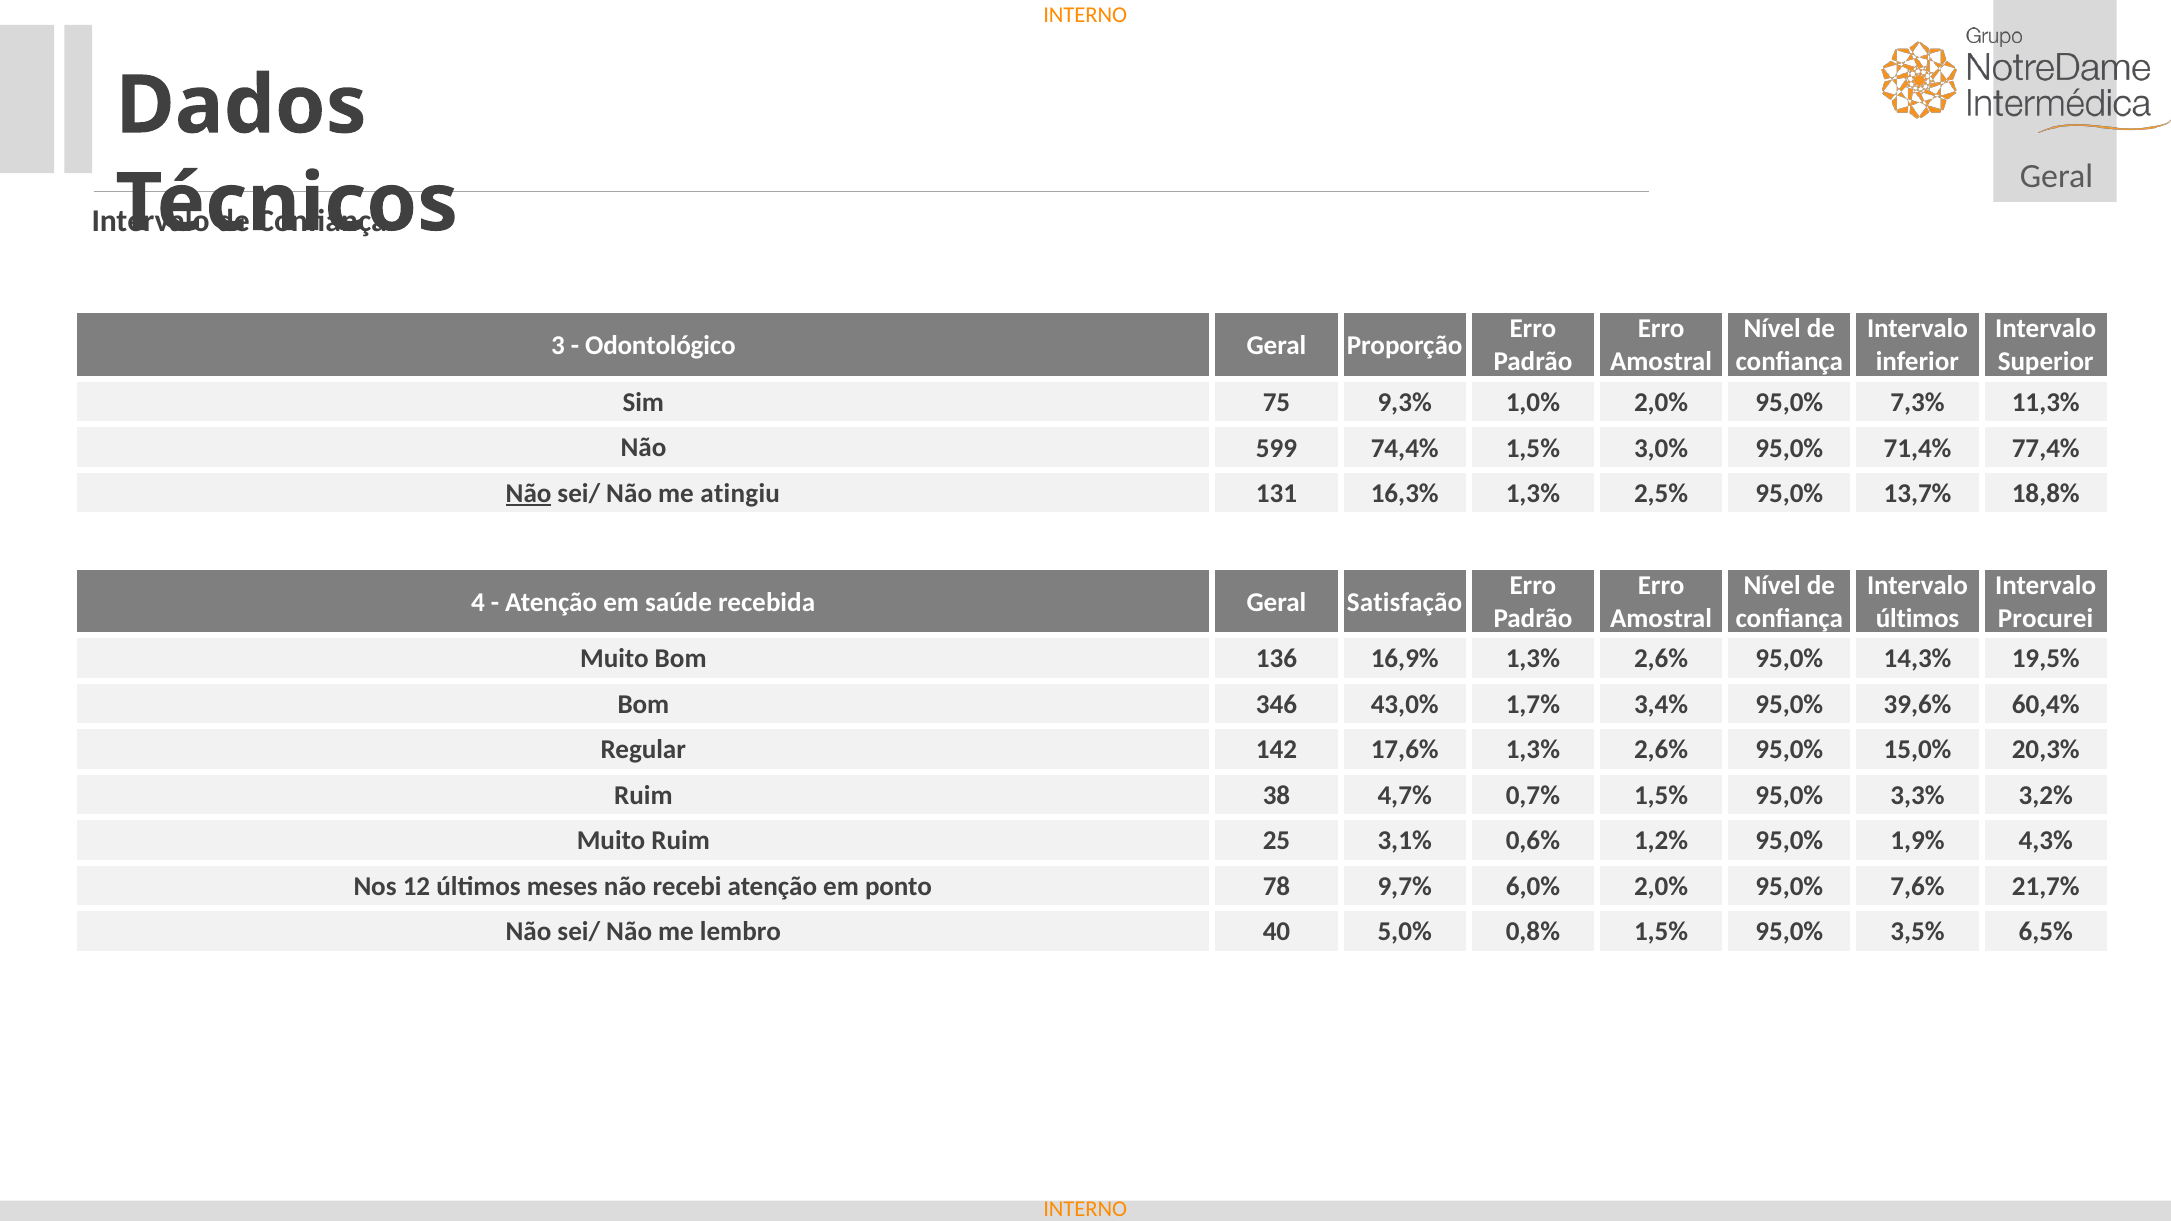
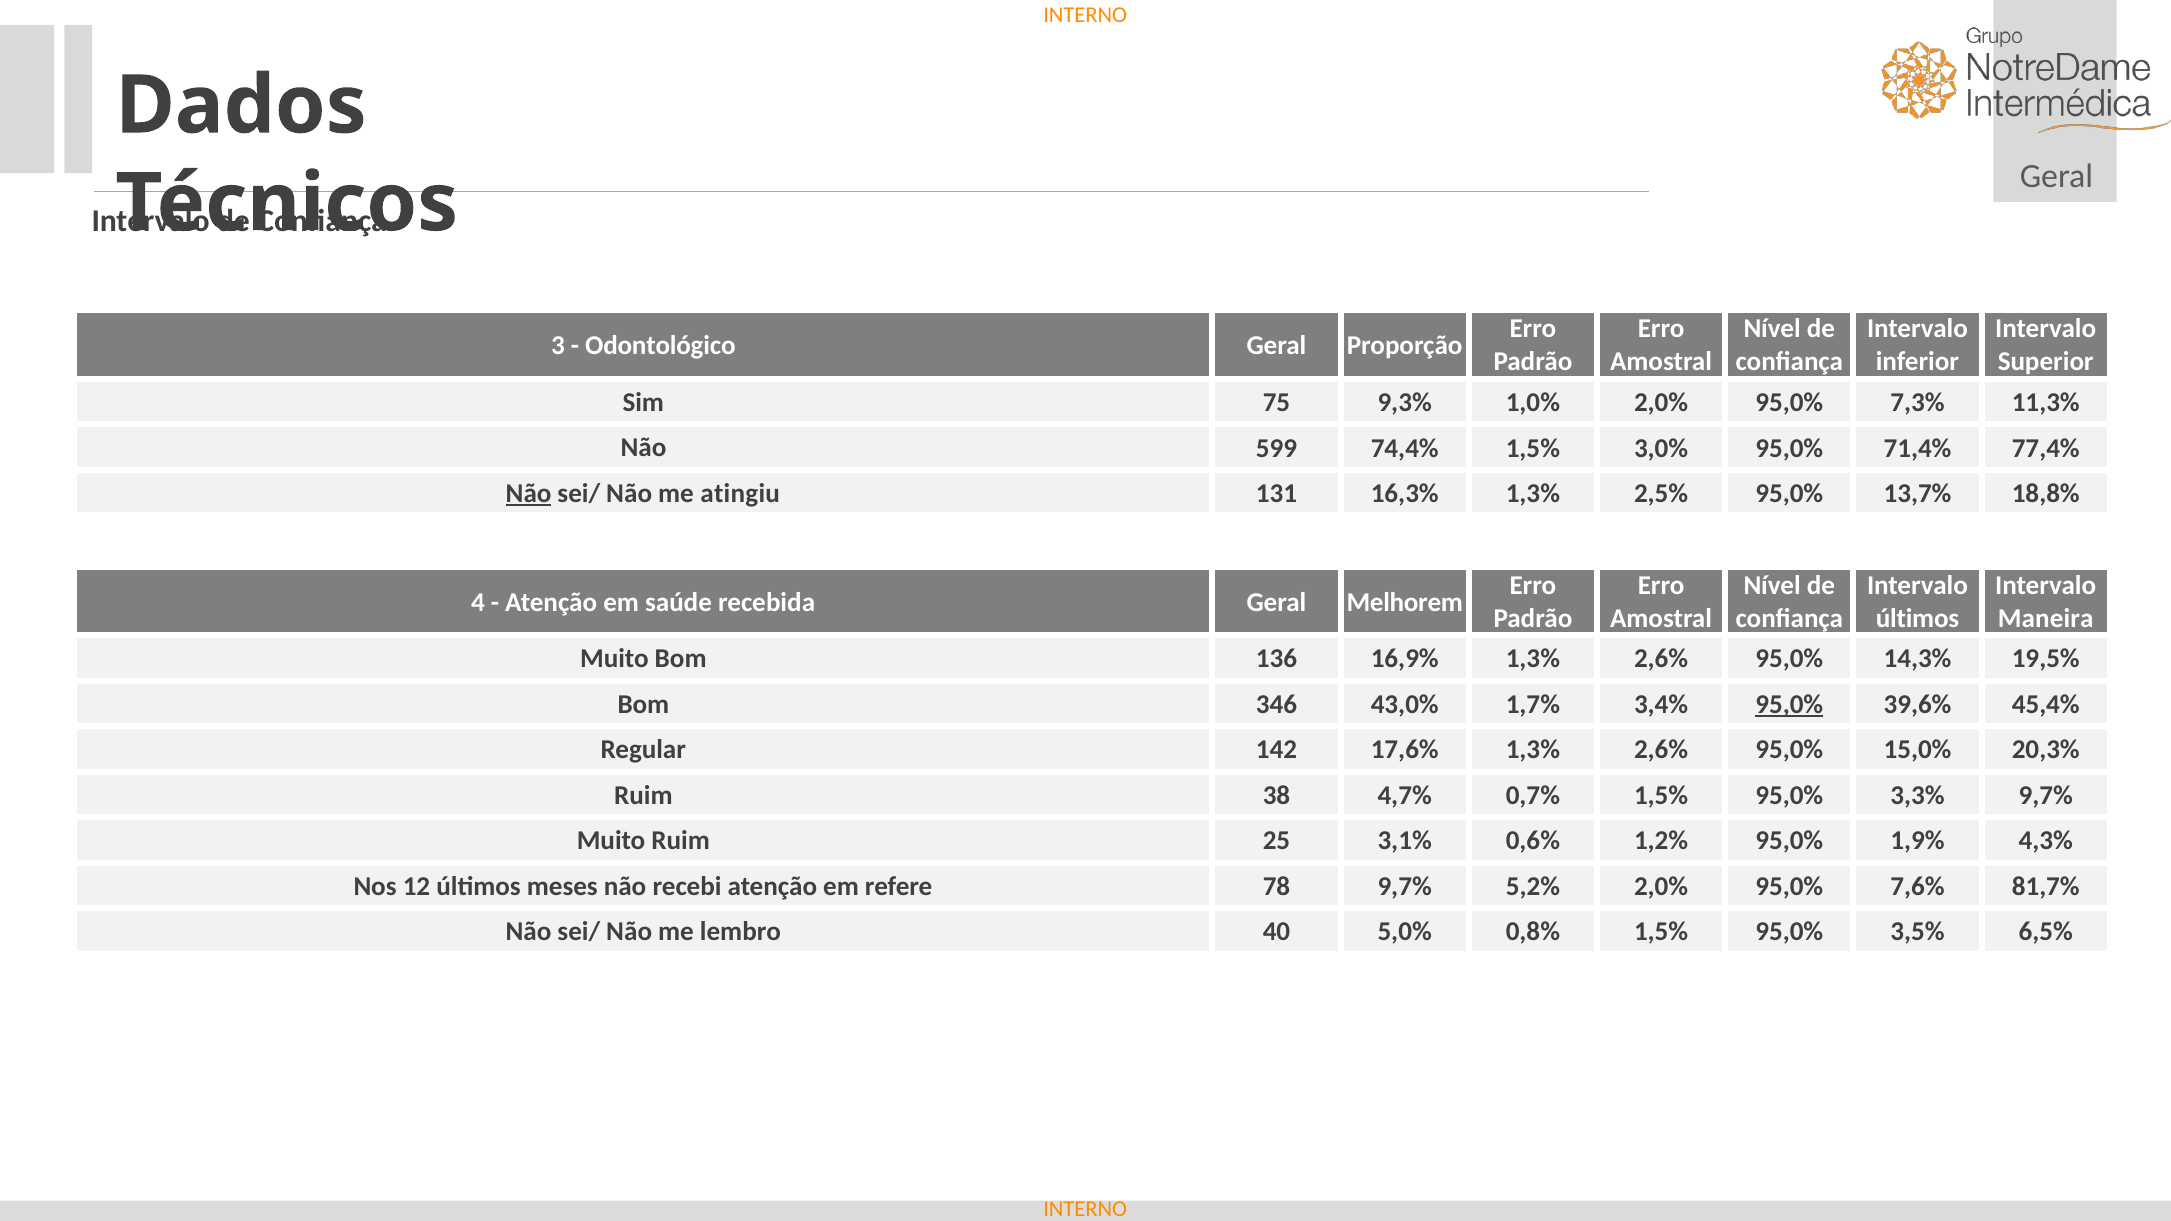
Satisfação: Satisfação -> Melhorem
Procurei: Procurei -> Maneira
95,0% at (1789, 705) underline: none -> present
60,4%: 60,4% -> 45,4%
3,3% 3,2%: 3,2% -> 9,7%
ponto: ponto -> refere
6,0%: 6,0% -> 5,2%
21,7%: 21,7% -> 81,7%
